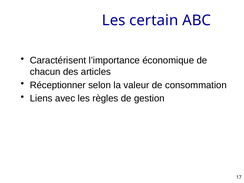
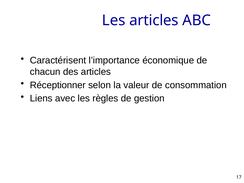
Les certain: certain -> articles
